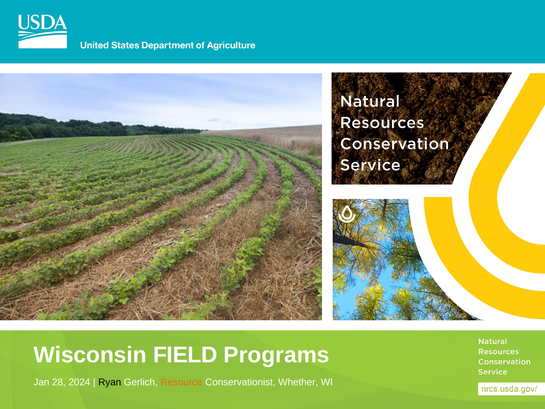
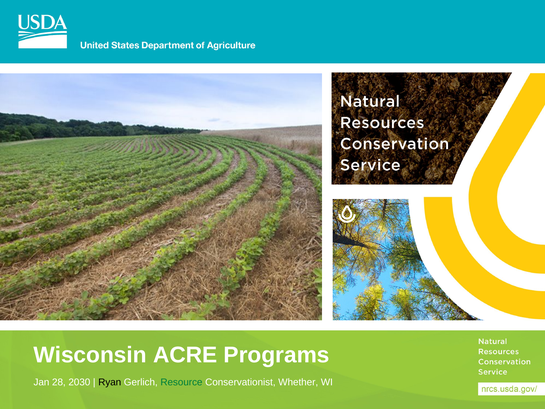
FIELD: FIELD -> ACRE
2024: 2024 -> 2030
Resource colour: orange -> green
